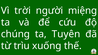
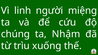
trời: trời -> linh
Tuyên: Tuyên -> Nhậm
